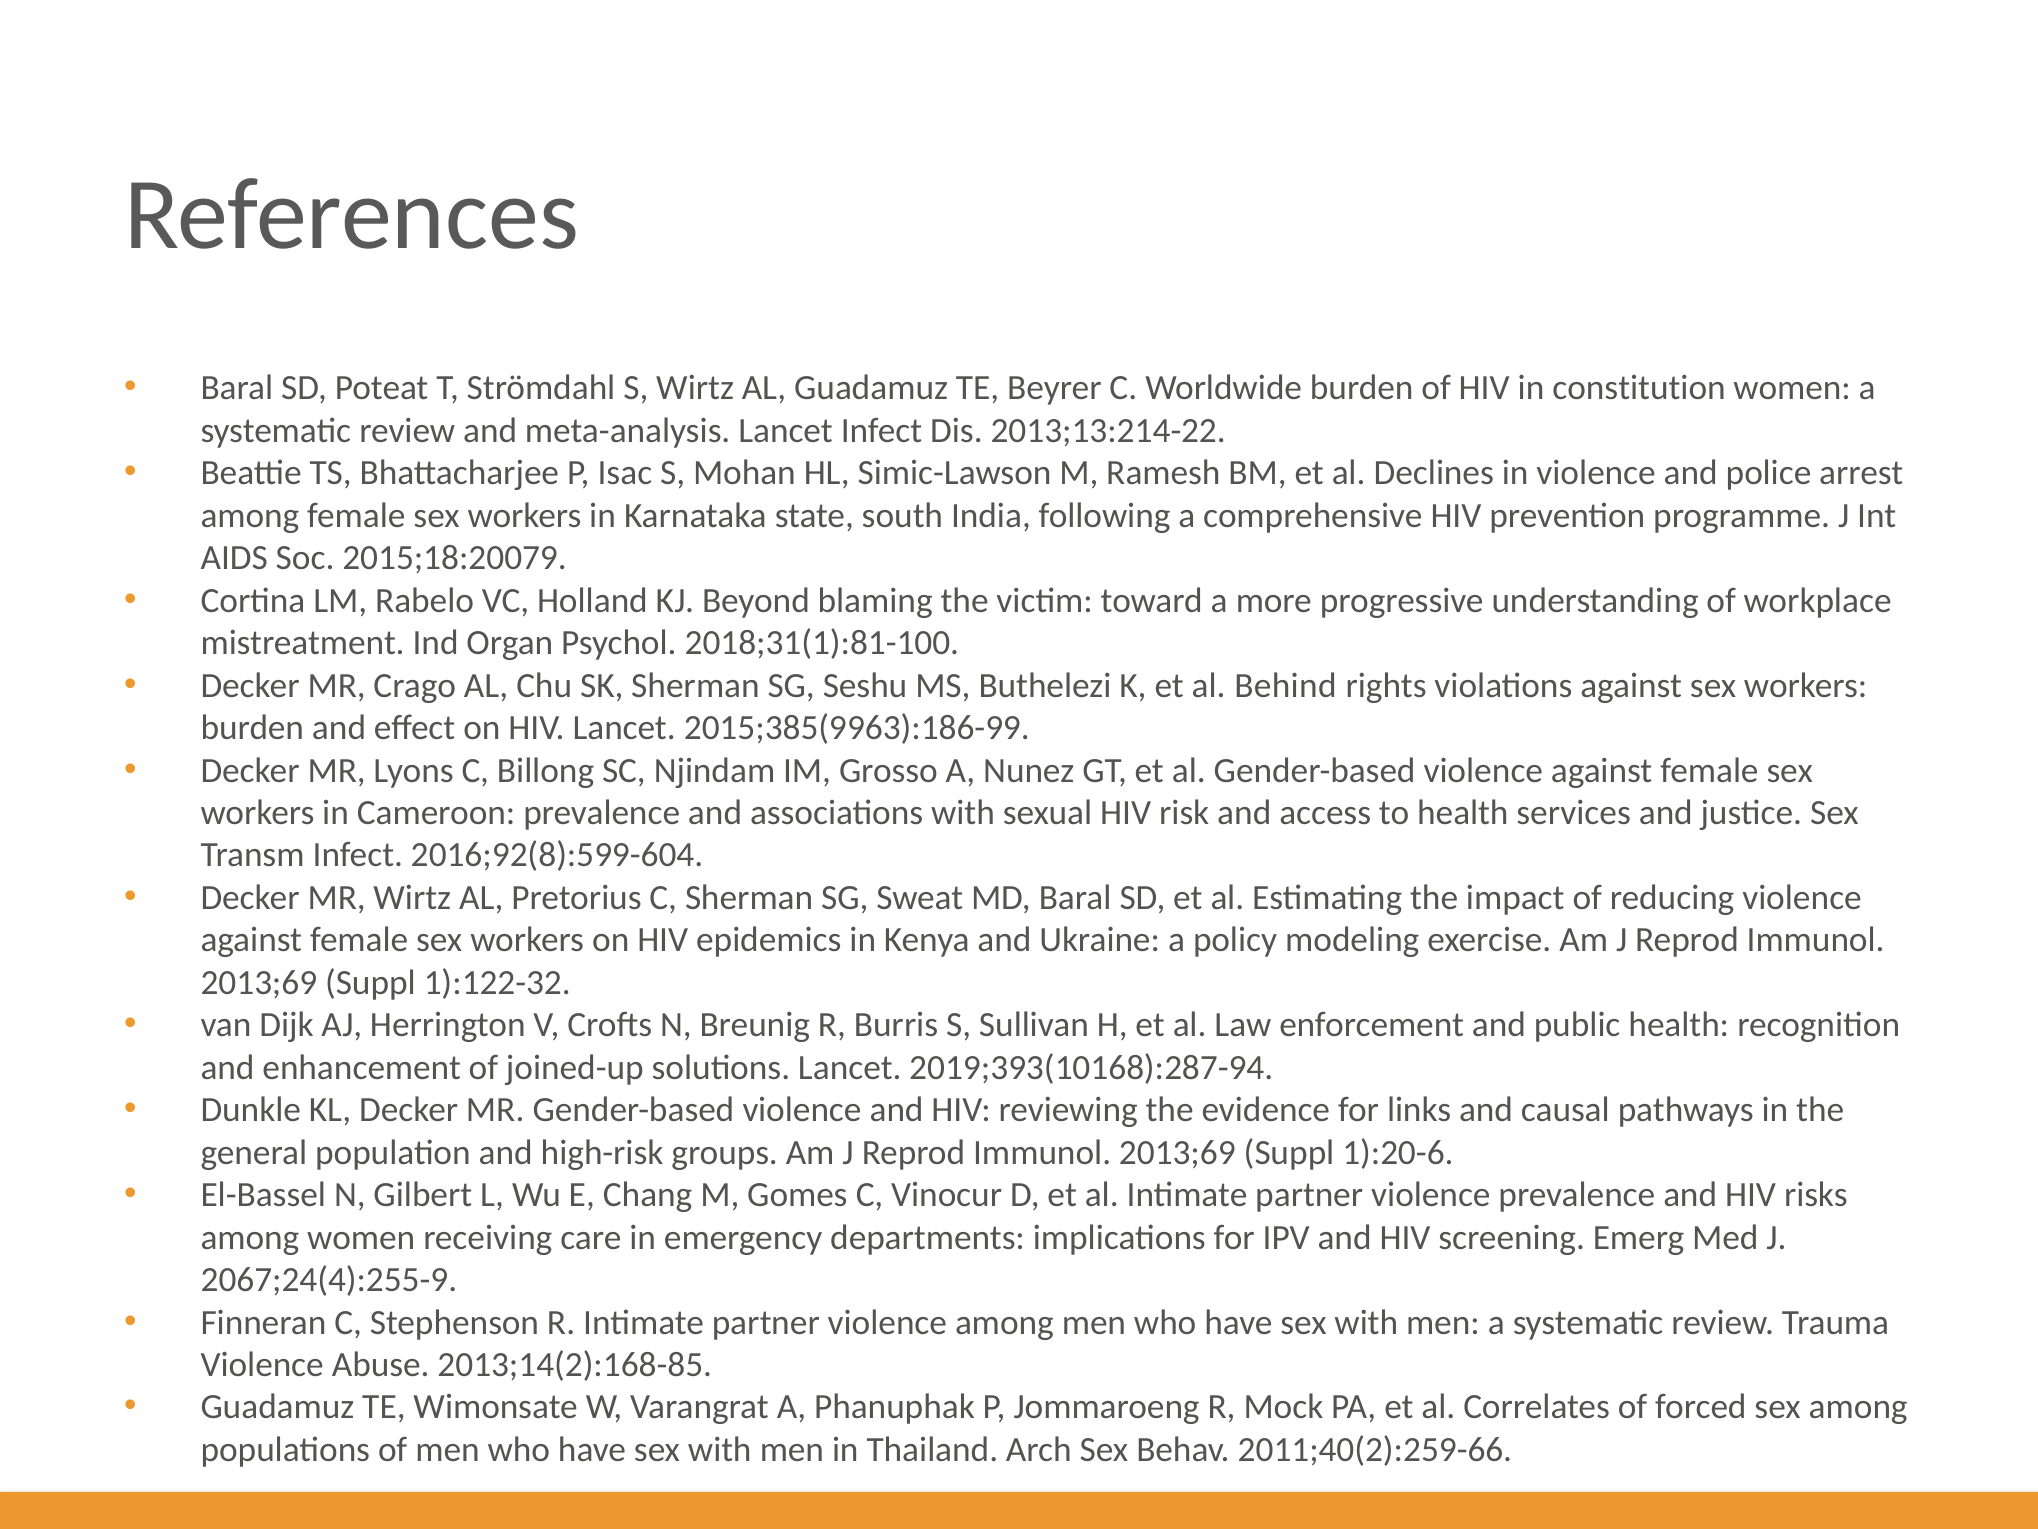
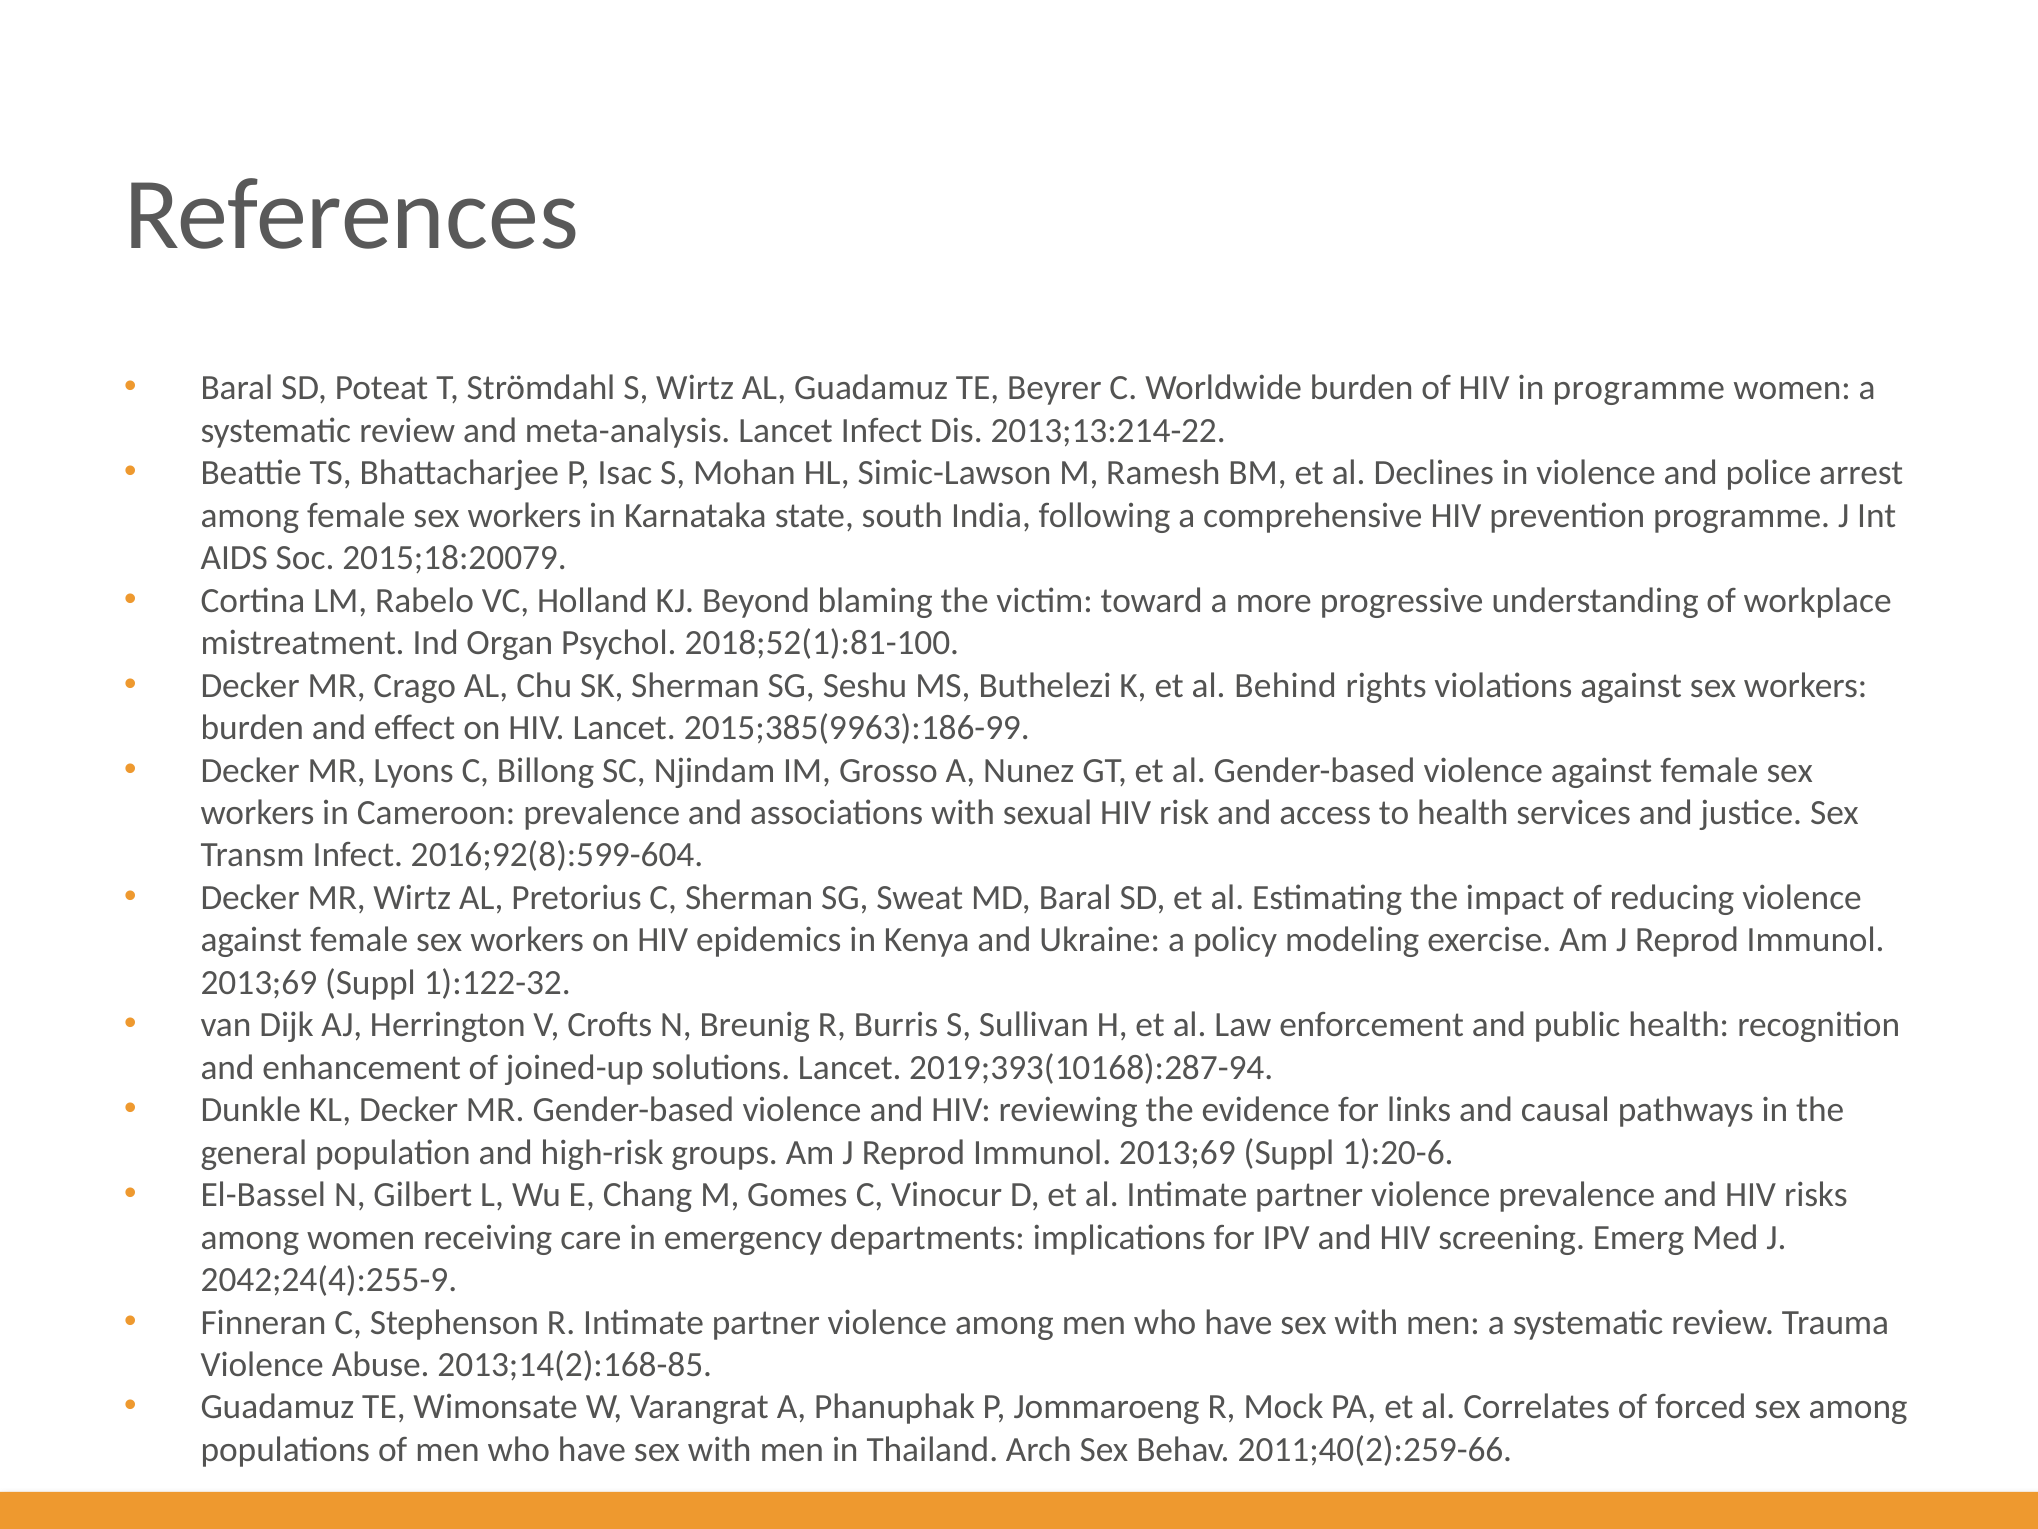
in constitution: constitution -> programme
2018;31(1):81-100: 2018;31(1):81-100 -> 2018;52(1):81-100
2067;24(4):255-9: 2067;24(4):255-9 -> 2042;24(4):255-9
